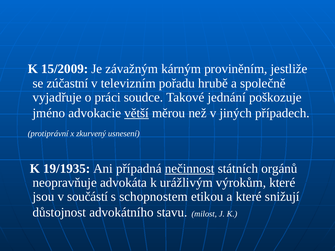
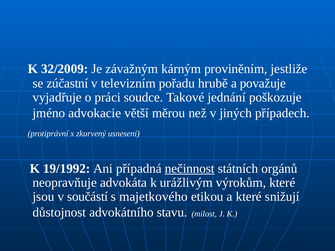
15/2009: 15/2009 -> 32/2009
společně: společně -> považuje
větší underline: present -> none
19/1935: 19/1935 -> 19/1992
schopnostem: schopnostem -> majetkového
